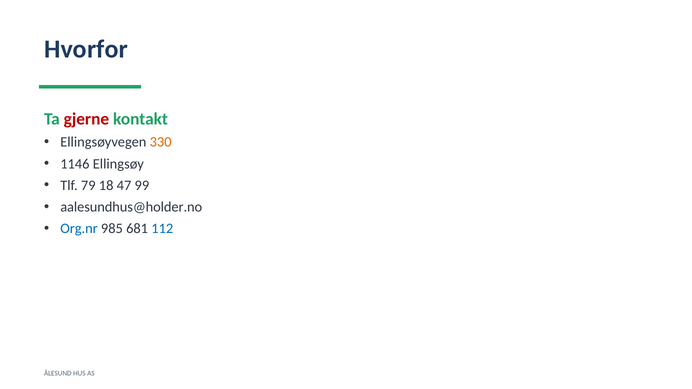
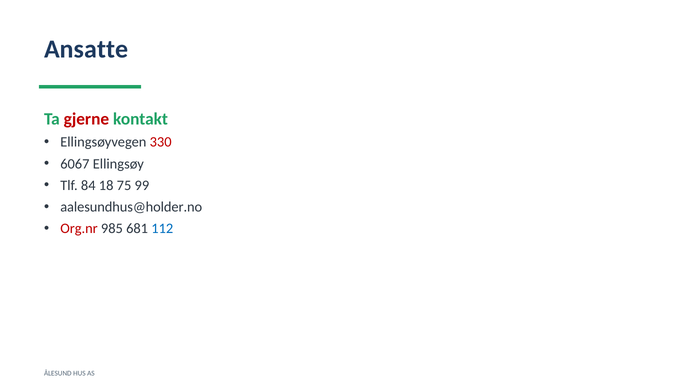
Hvorfor: Hvorfor -> Ansatte
330 colour: orange -> red
1146: 1146 -> 6067
79: 79 -> 84
47: 47 -> 75
Org.nr colour: blue -> red
